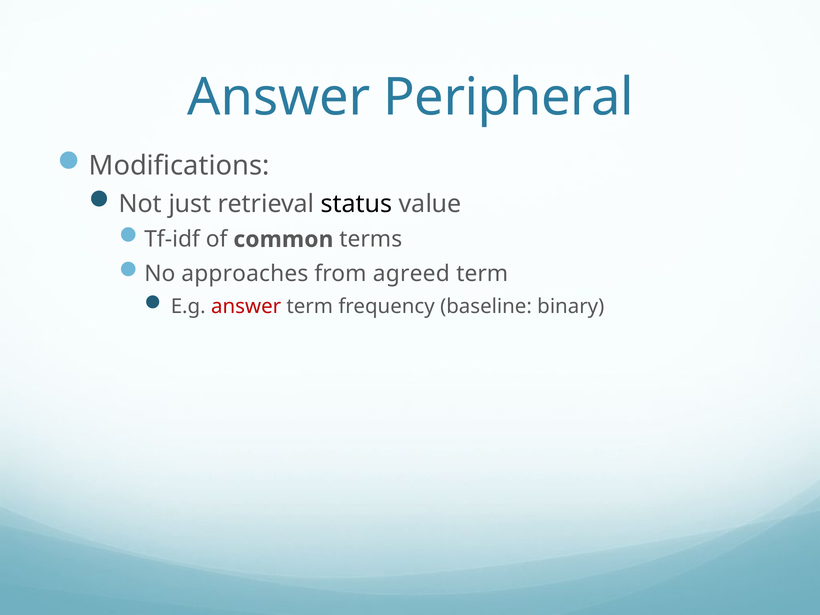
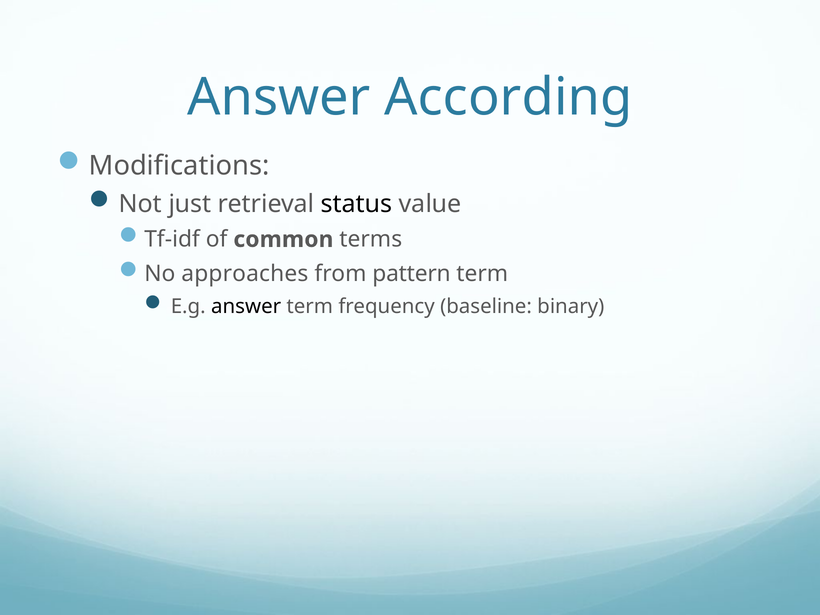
Peripheral: Peripheral -> According
agreed: agreed -> pattern
answer at (246, 306) colour: red -> black
